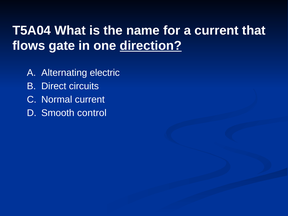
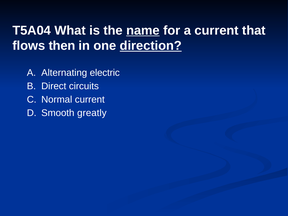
name underline: none -> present
gate: gate -> then
control: control -> greatly
